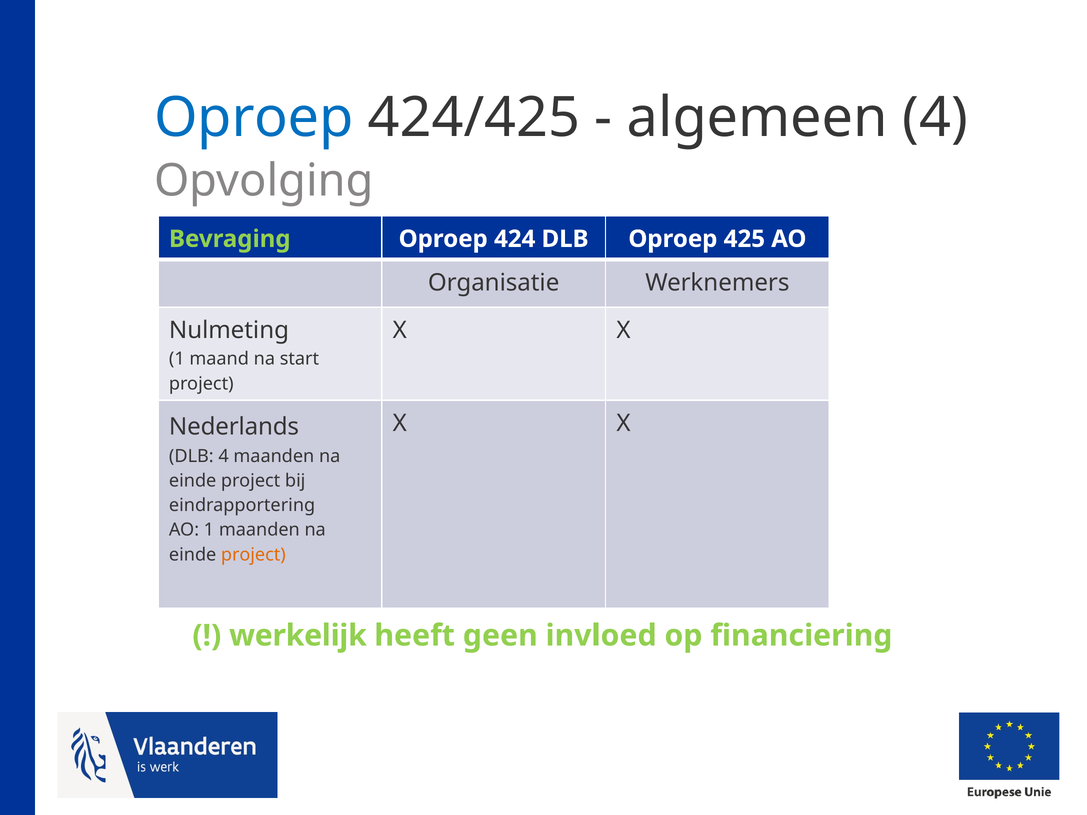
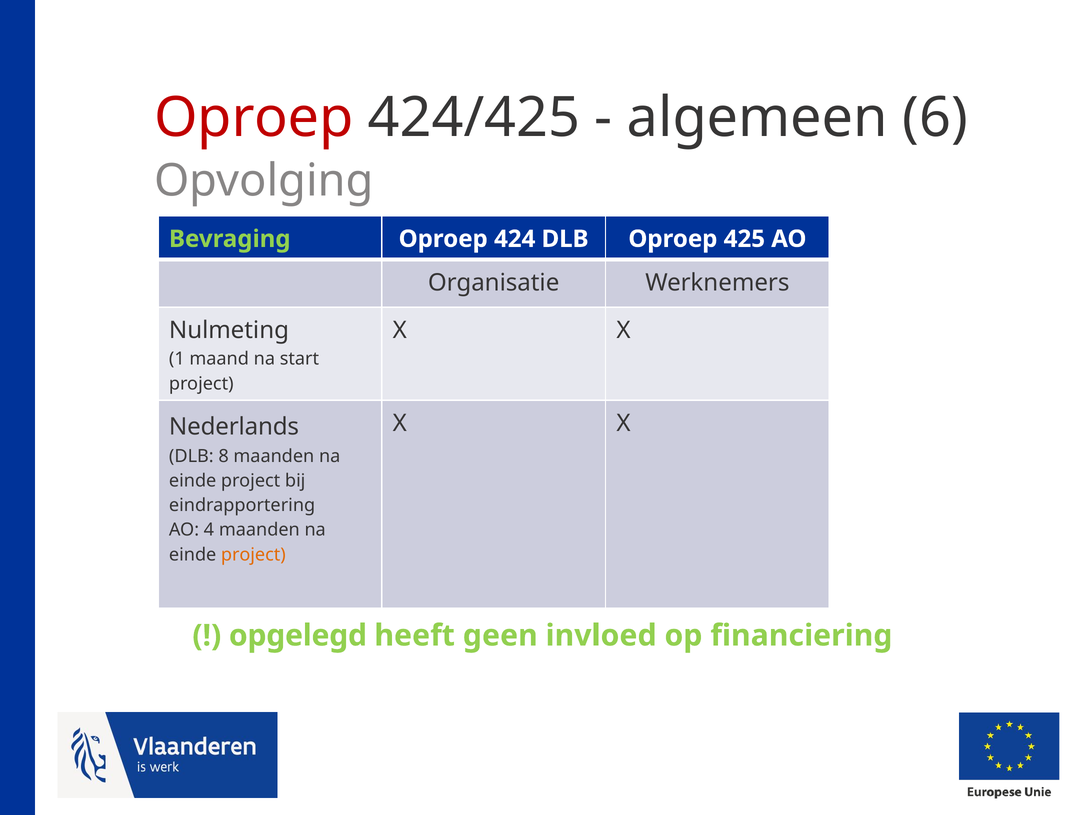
Oproep at (254, 118) colour: blue -> red
algemeen 4: 4 -> 6
DLB 4: 4 -> 8
AO 1: 1 -> 4
werkelijk: werkelijk -> opgelegd
